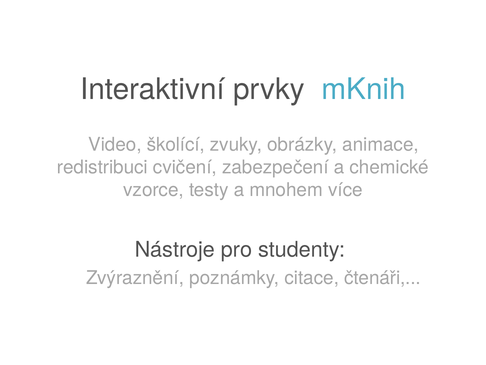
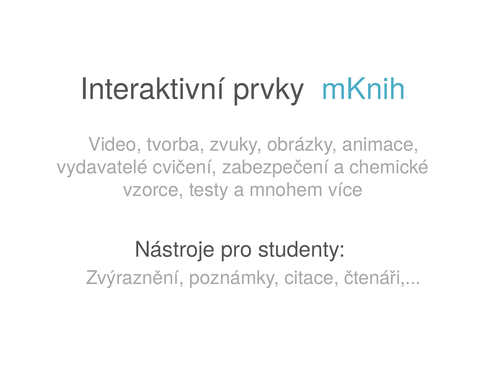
školící: školící -> tvorba
redistribuci: redistribuci -> vydavatelé
